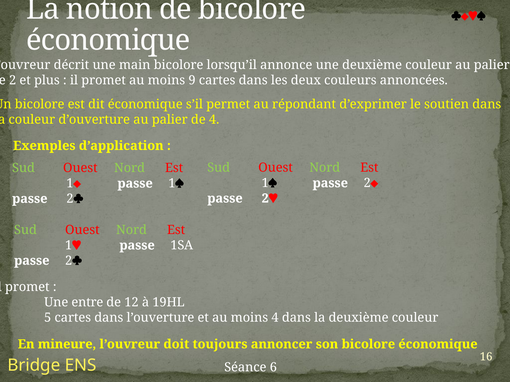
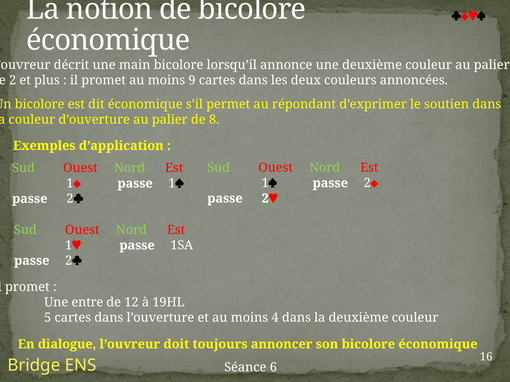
de 4: 4 -> 8
mineure: mineure -> dialogue
